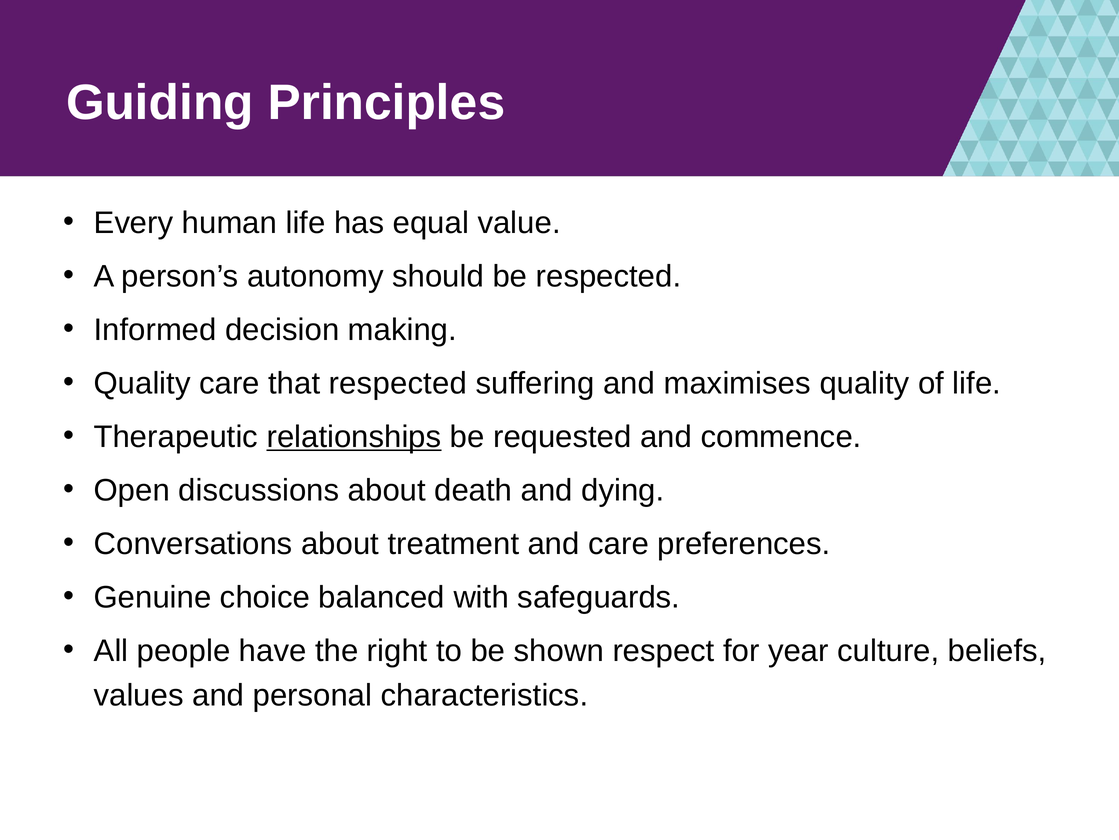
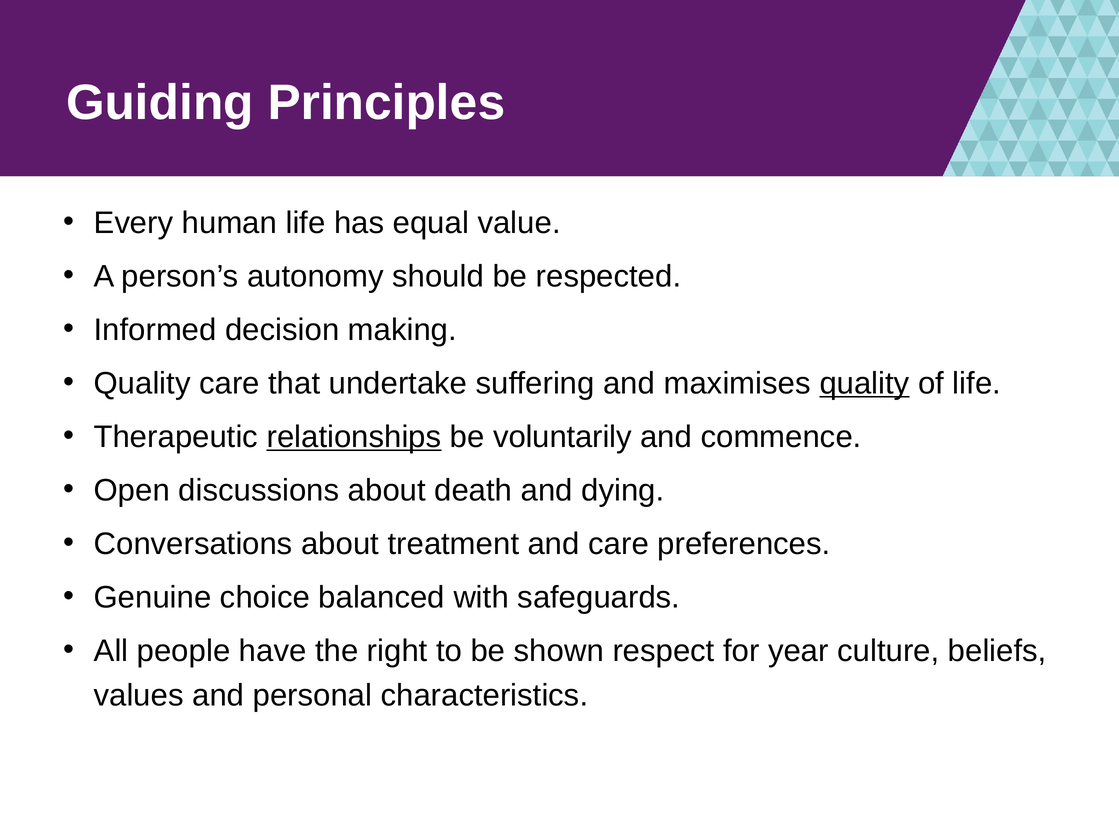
that respected: respected -> undertake
quality at (864, 383) underline: none -> present
requested: requested -> voluntarily
